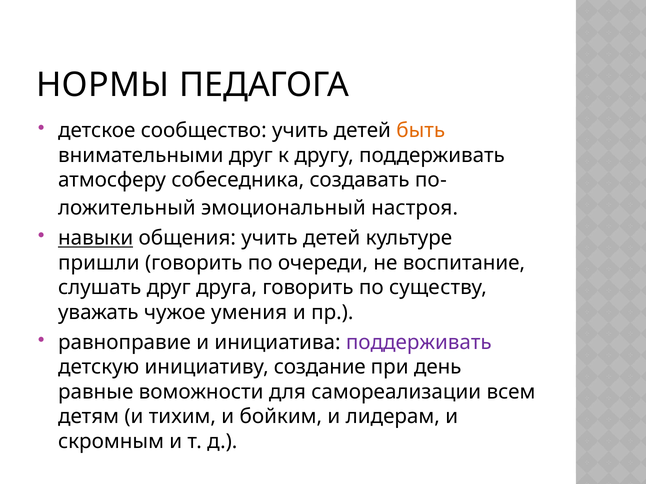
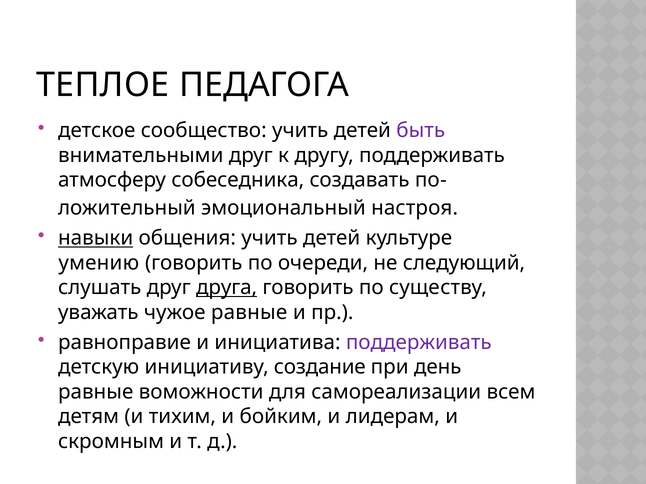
НОРМЫ: НОРМЫ -> ТЕПЛОЕ
быть colour: orange -> purple
пришли: пришли -> умению
воспитание: воспитание -> следующий
друга underline: none -> present
чужое умения: умения -> равные
